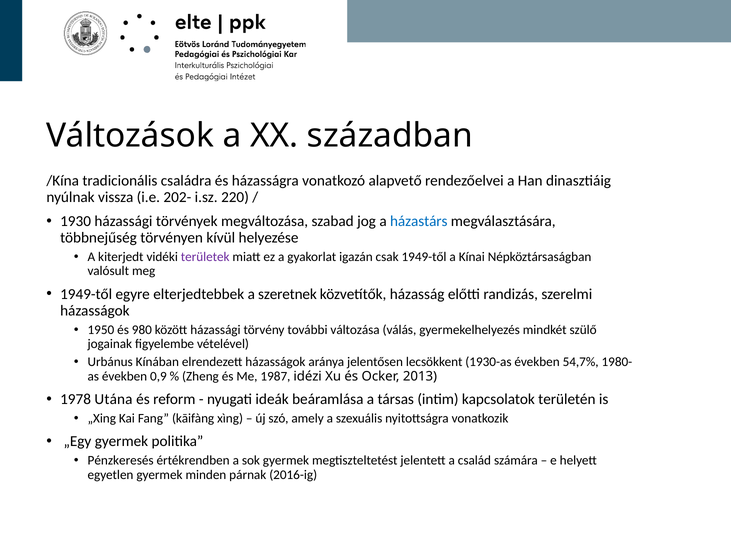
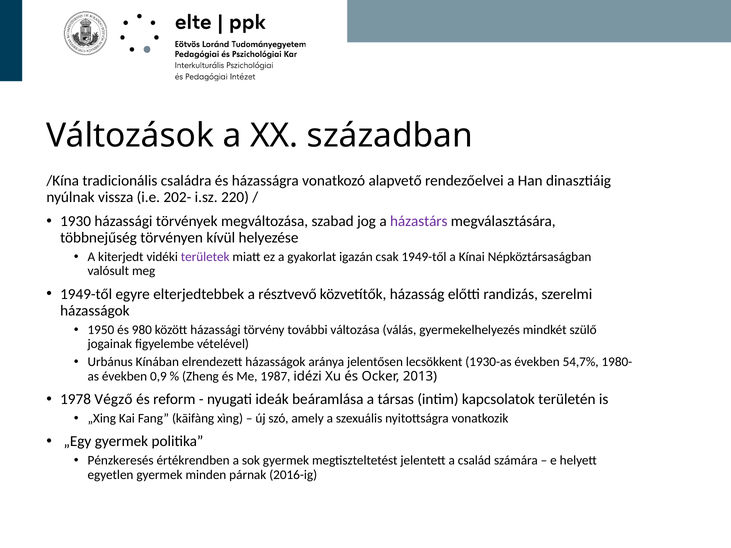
házastárs colour: blue -> purple
szeretnek: szeretnek -> résztvevő
Utána: Utána -> Végző
